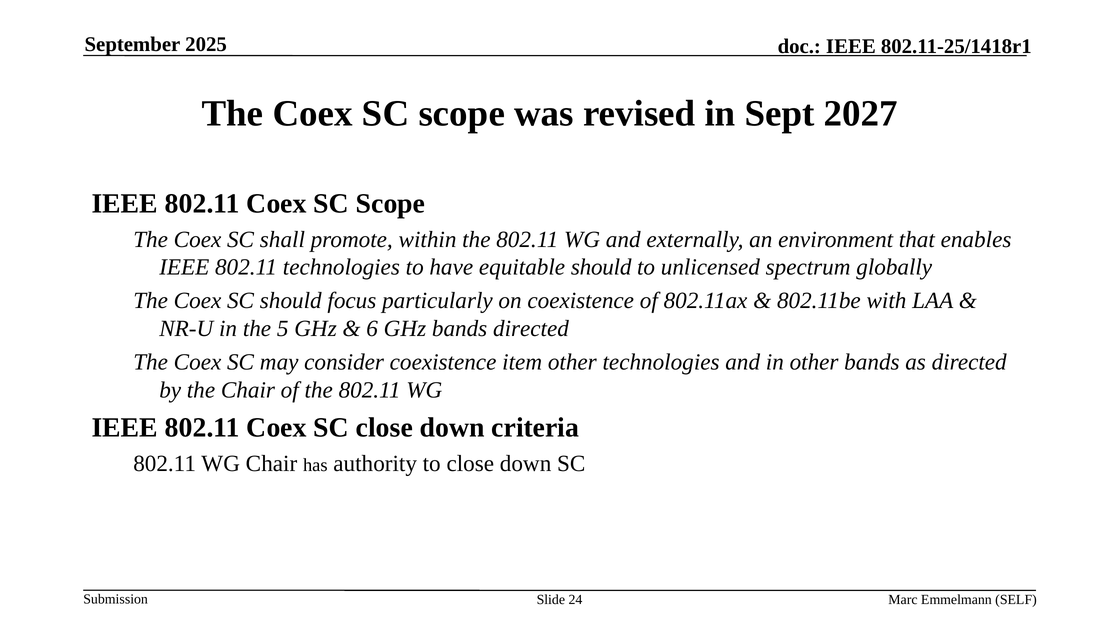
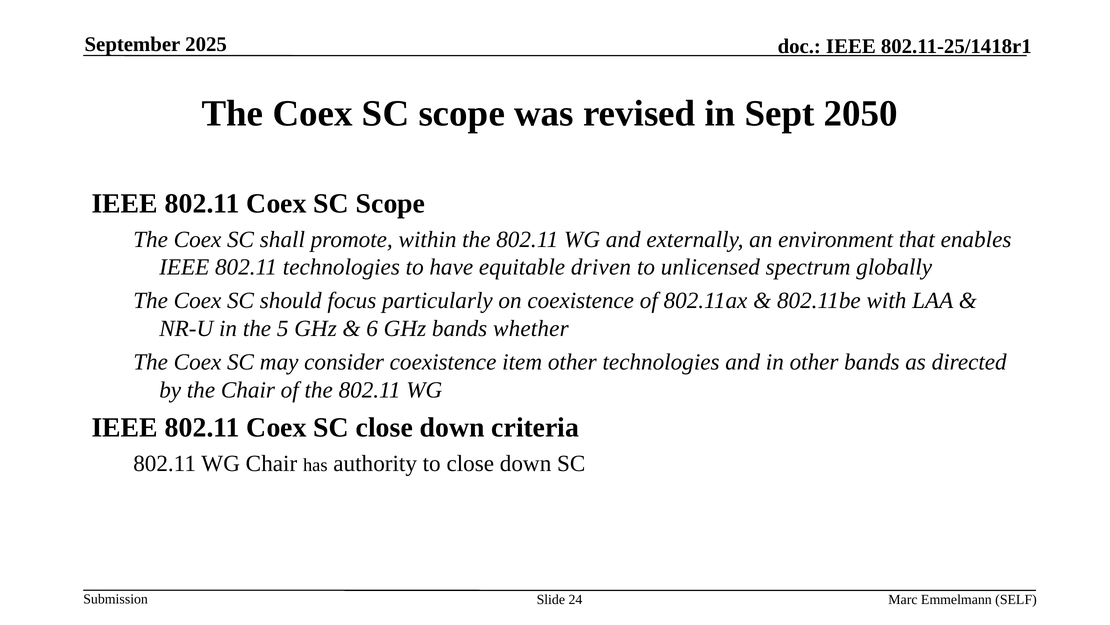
2027: 2027 -> 2050
equitable should: should -> driven
bands directed: directed -> whether
